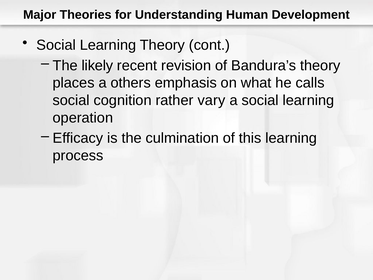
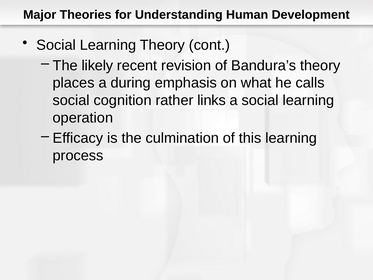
others: others -> during
vary: vary -> links
